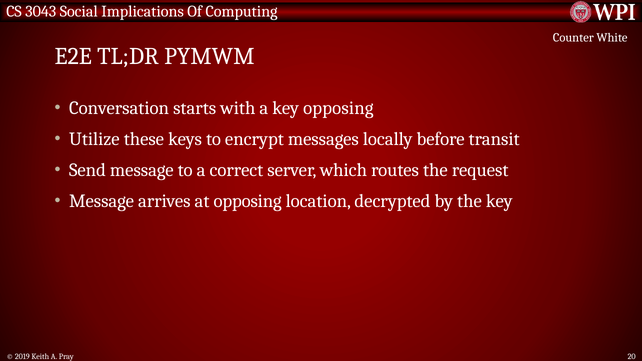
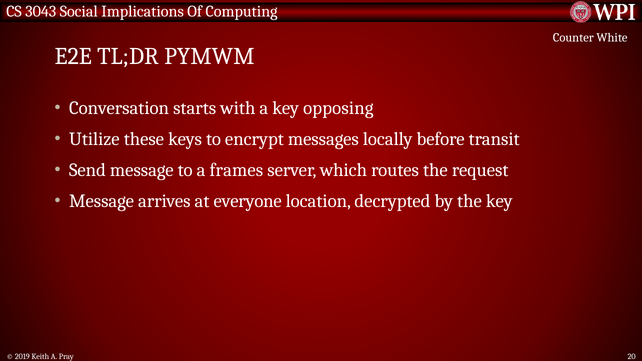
correct: correct -> frames
at opposing: opposing -> everyone
